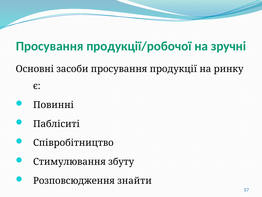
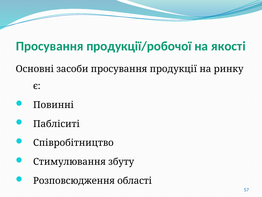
зручні: зручні -> якості
знайти: знайти -> області
